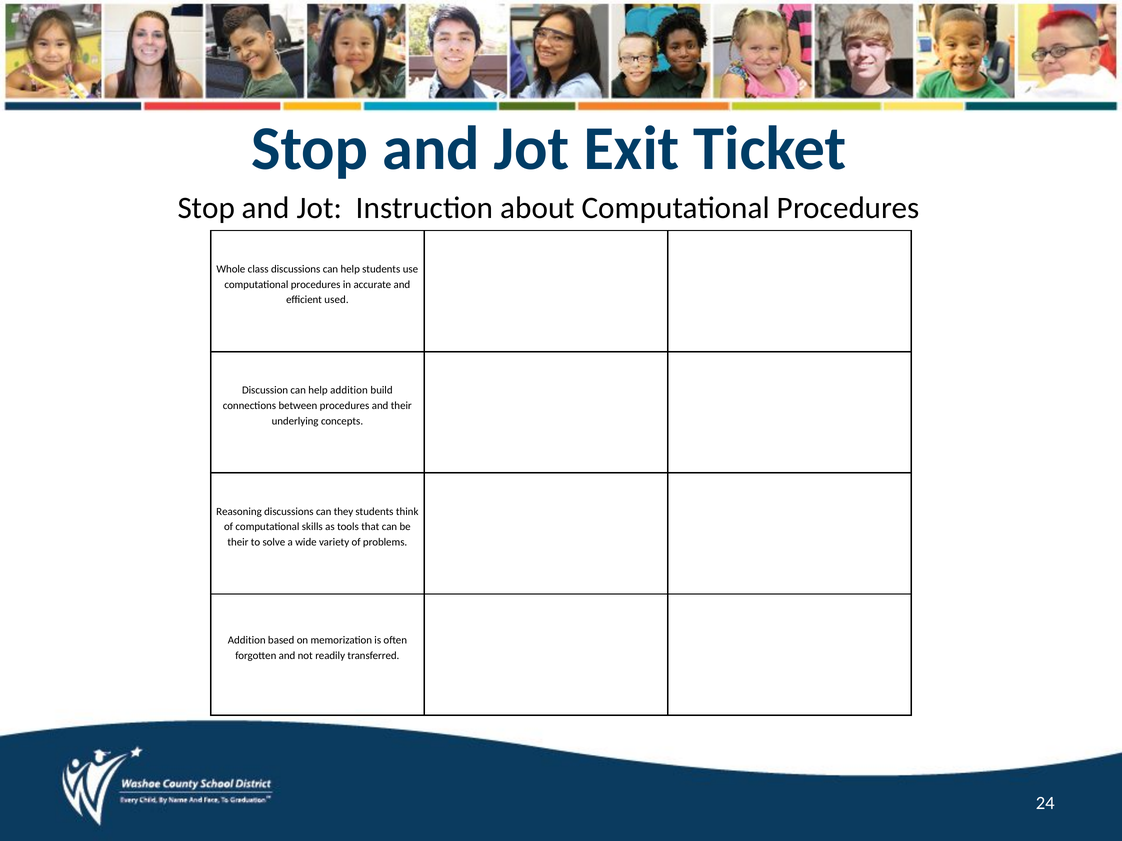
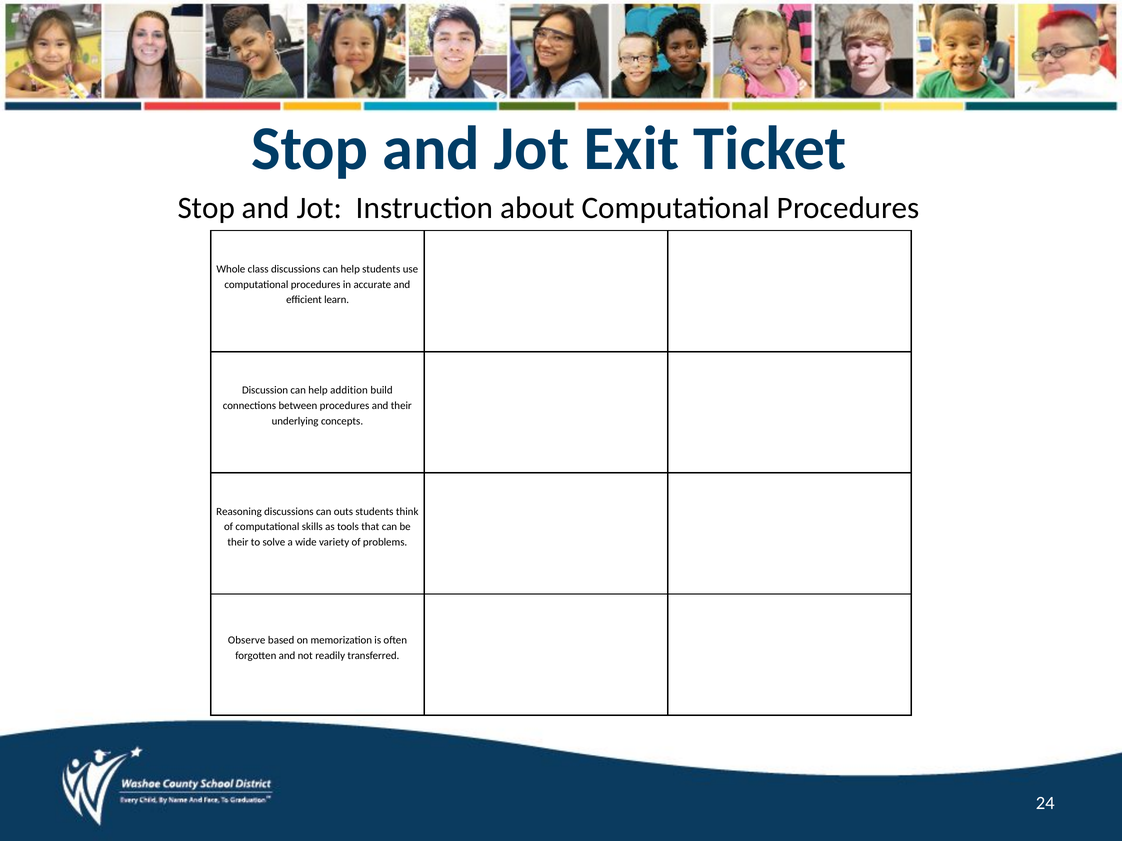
used: used -> learn
they: they -> outs
Addition at (247, 641): Addition -> Observe
